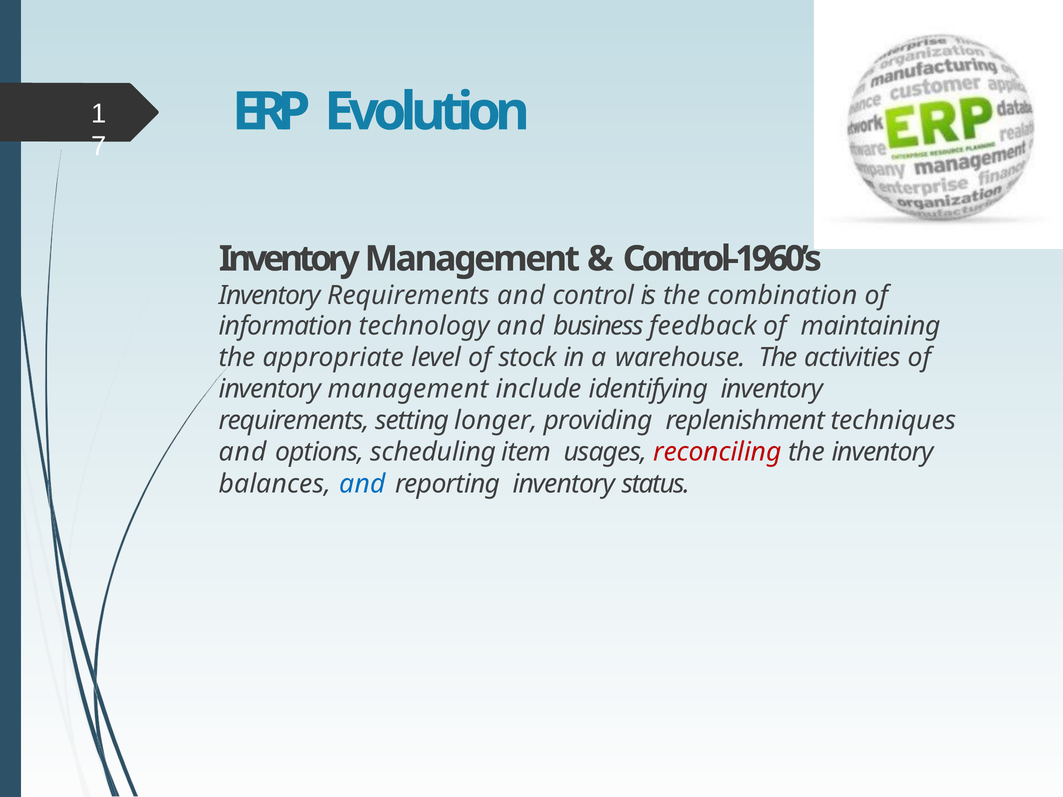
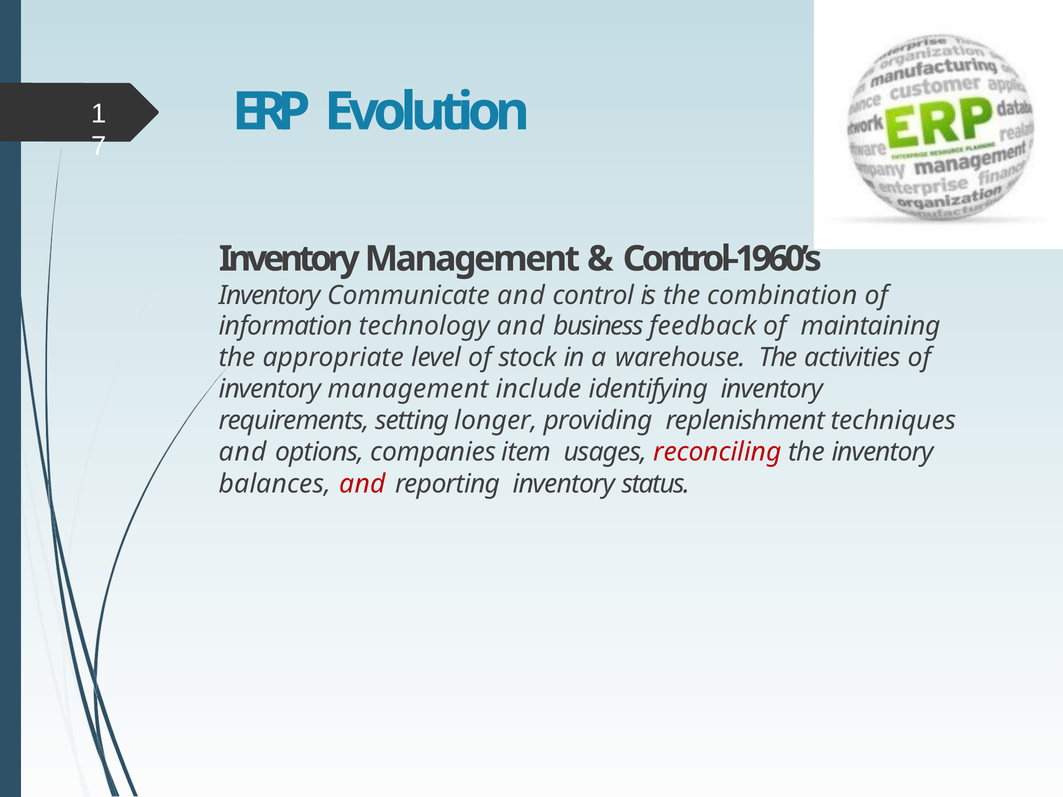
Requirements at (409, 295): Requirements -> Communicate
scheduling: scheduling -> companies
and at (362, 484) colour: blue -> red
